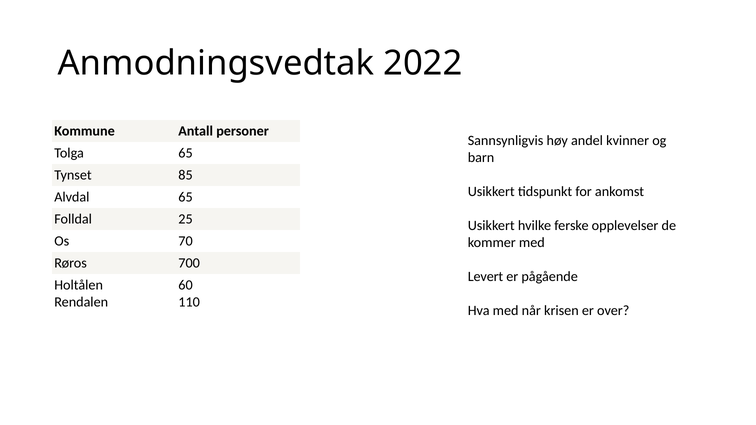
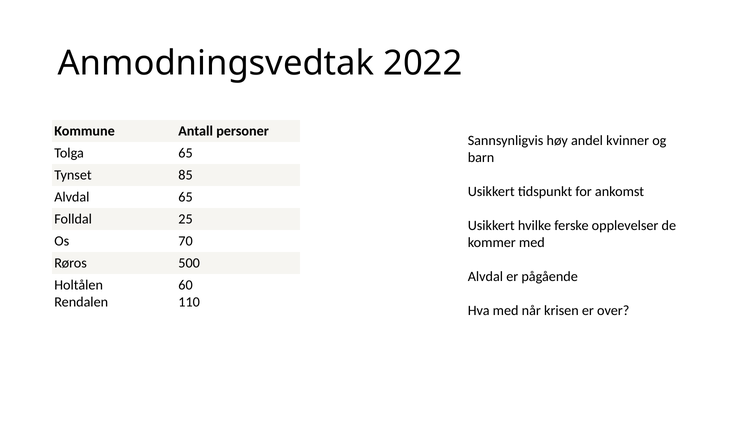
700: 700 -> 500
Levert at (485, 277): Levert -> Alvdal
